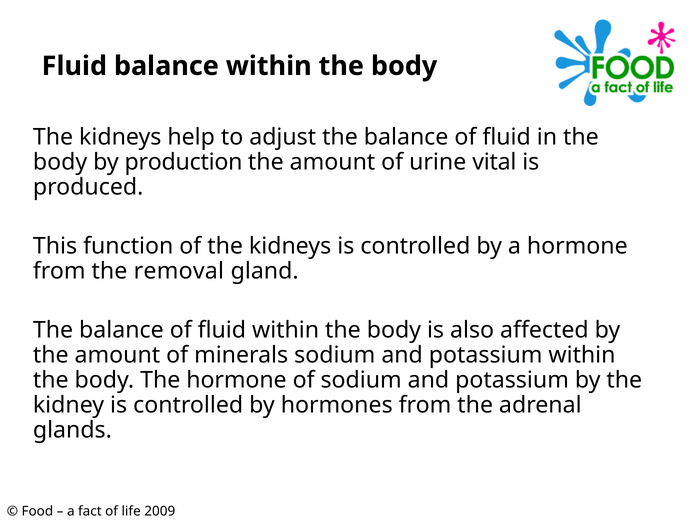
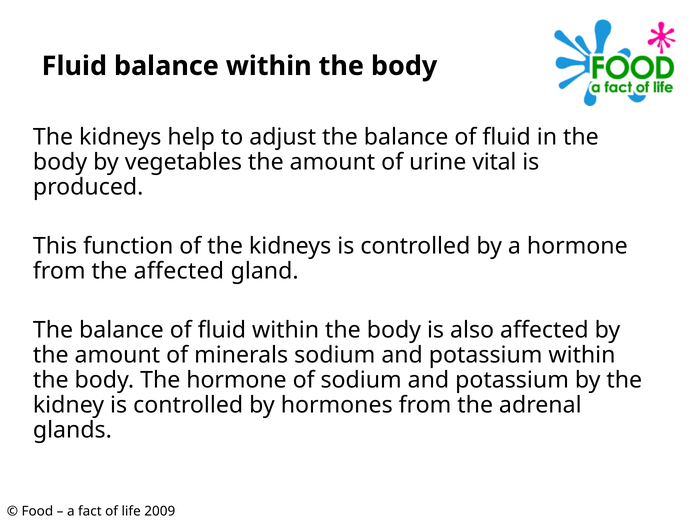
production: production -> vegetables
the removal: removal -> affected
